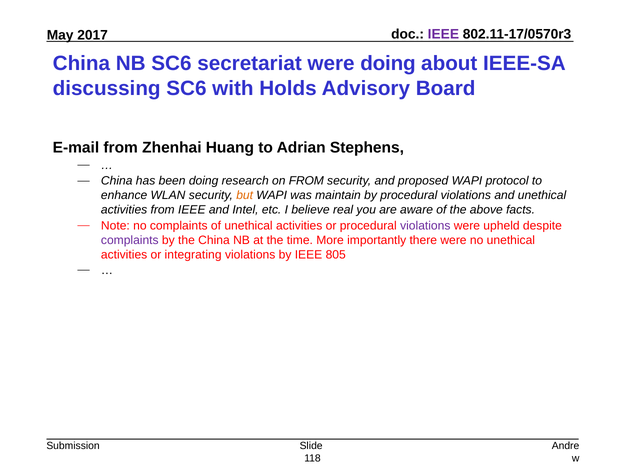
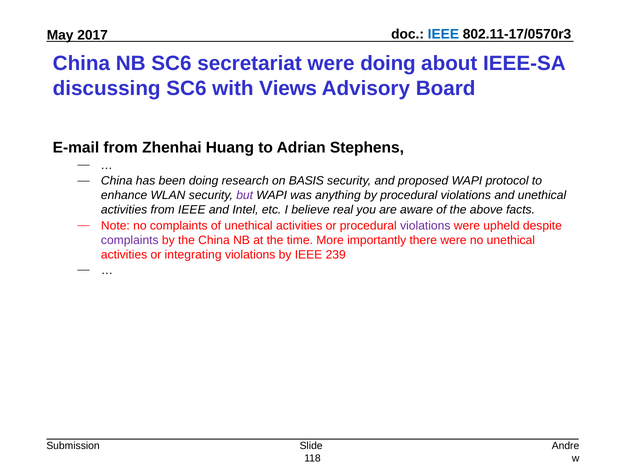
IEEE at (443, 34) colour: purple -> blue
Holds: Holds -> Views
on FROM: FROM -> BASIS
but colour: orange -> purple
maintain: maintain -> anything
805: 805 -> 239
